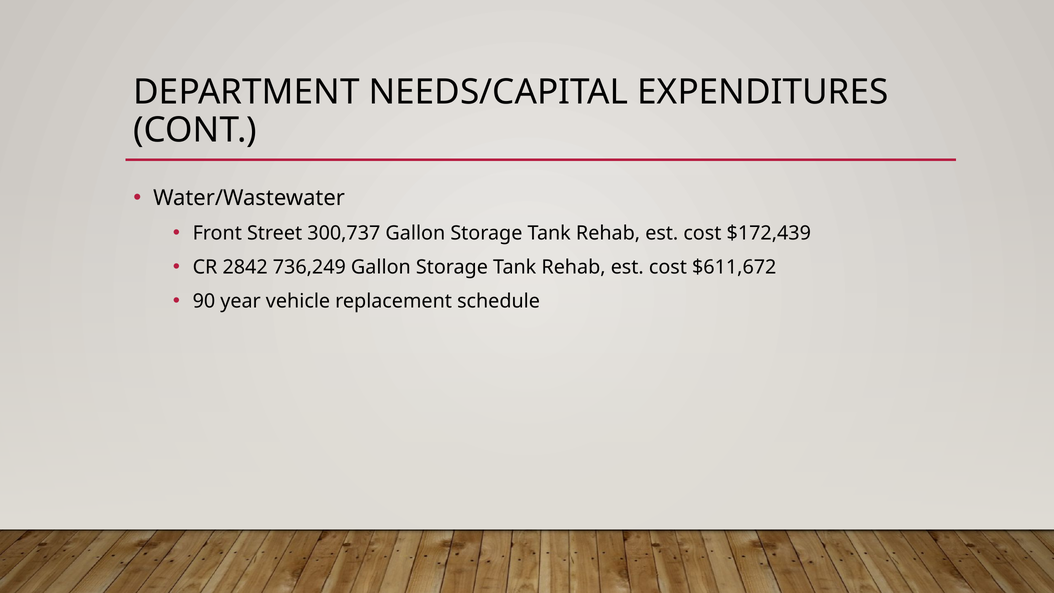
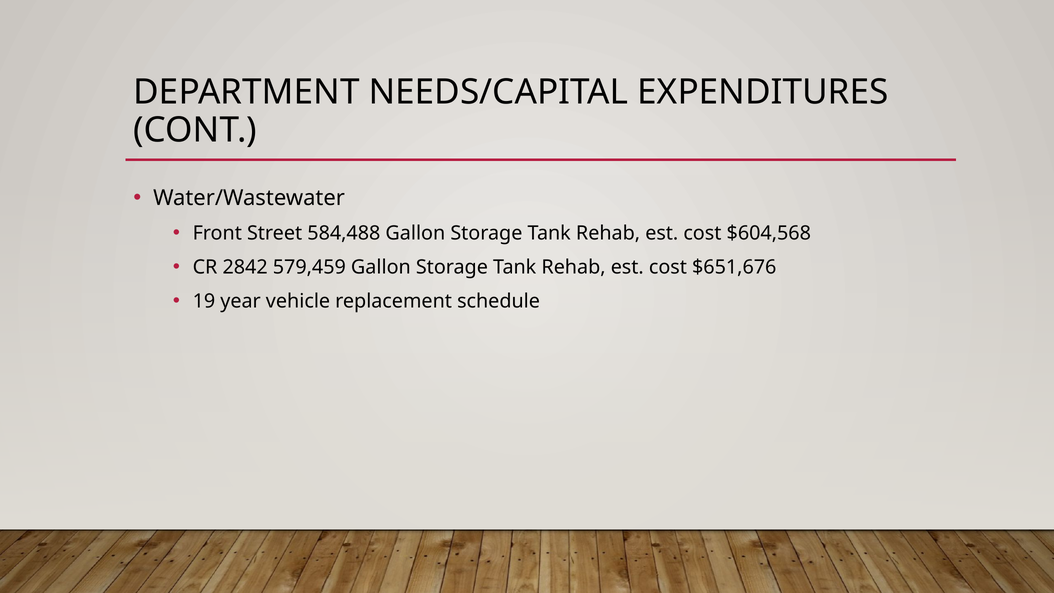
300,737: 300,737 -> 584,488
$172,439: $172,439 -> $604,568
736,249: 736,249 -> 579,459
$611,672: $611,672 -> $651,676
90: 90 -> 19
